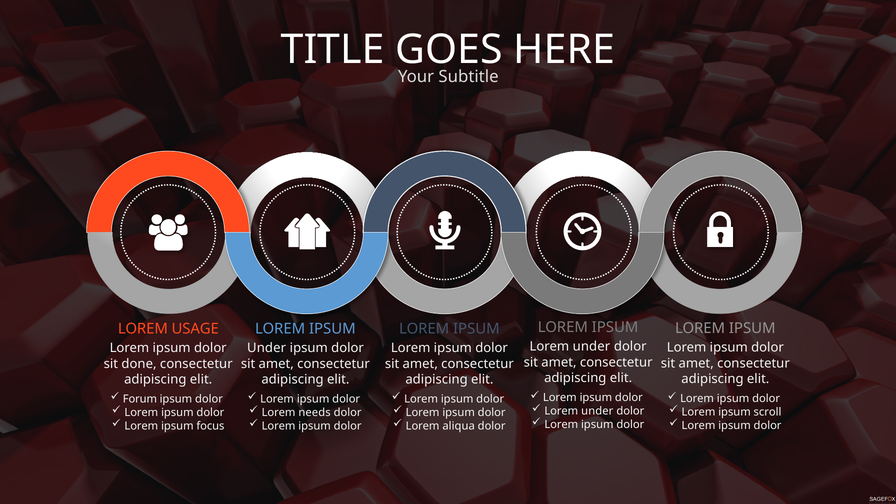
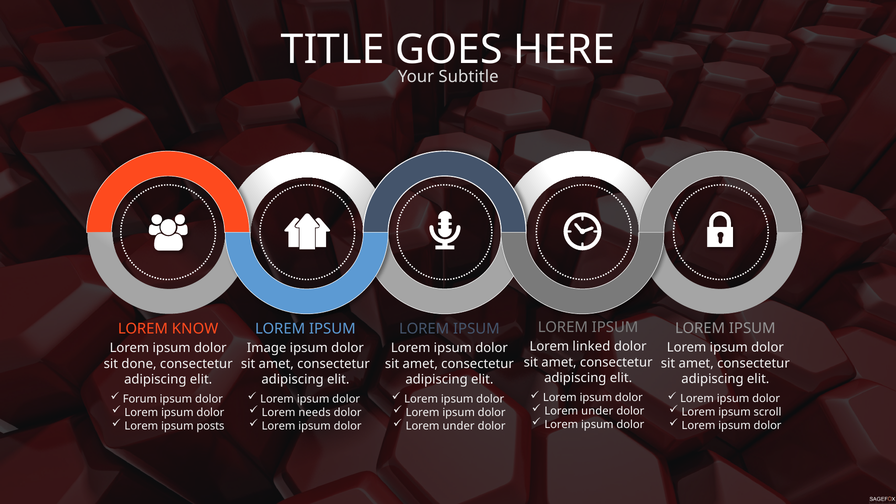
USAGE: USAGE -> KNOW
under at (591, 347): under -> linked
Under at (267, 348): Under -> Image
focus: focus -> posts
aliqua at (459, 426): aliqua -> under
